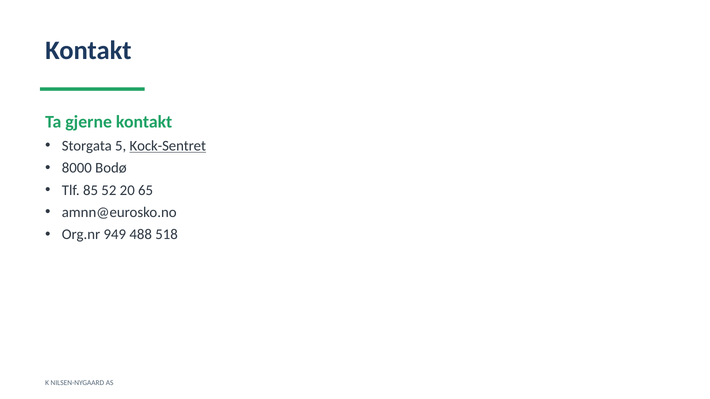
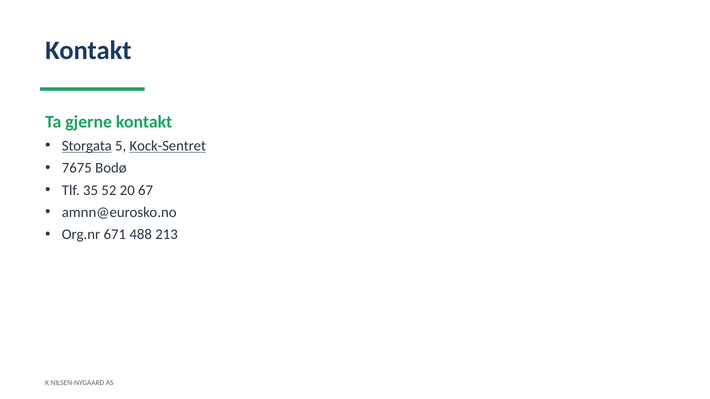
Storgata underline: none -> present
8000: 8000 -> 7675
85: 85 -> 35
65: 65 -> 67
949: 949 -> 671
518: 518 -> 213
